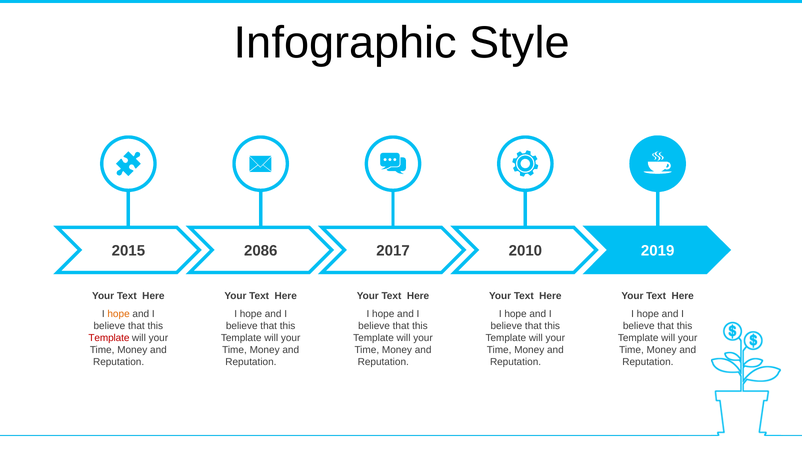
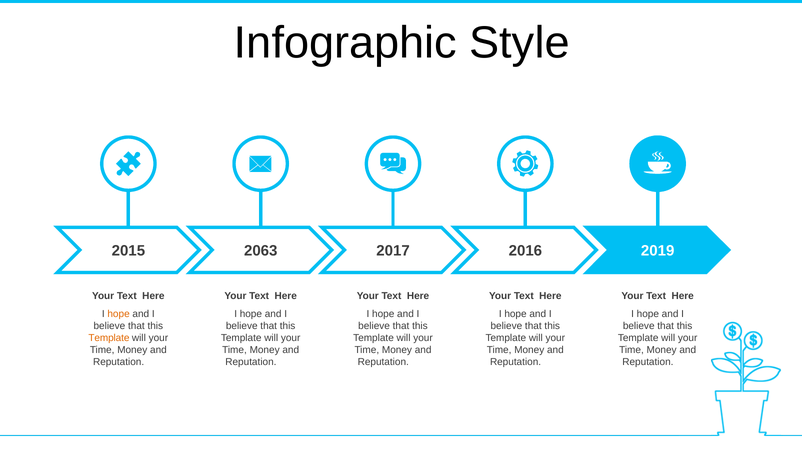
2086: 2086 -> 2063
2010: 2010 -> 2016
Template at (109, 338) colour: red -> orange
